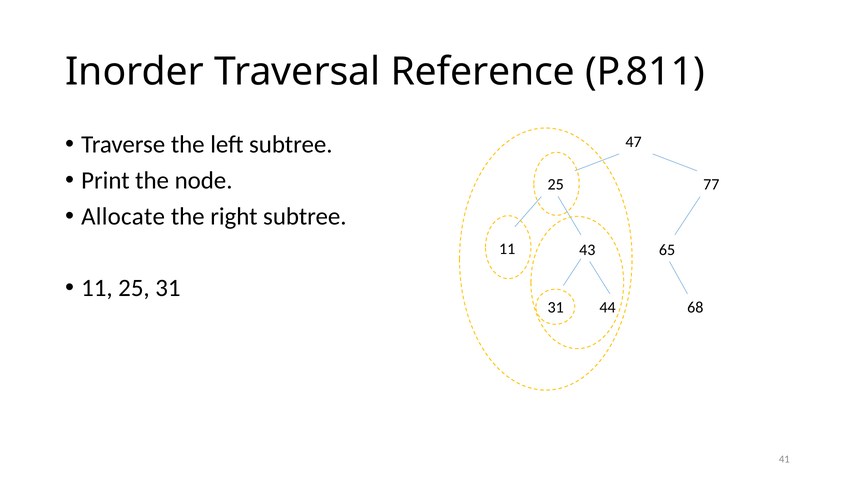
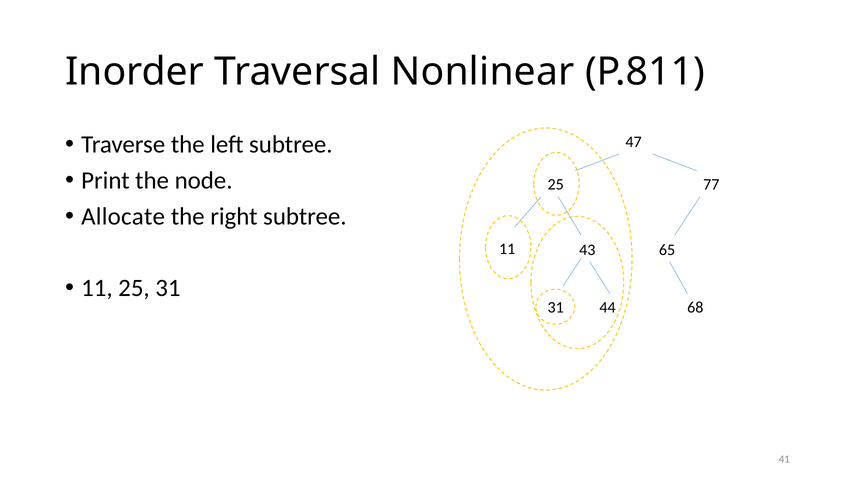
Reference: Reference -> Nonlinear
